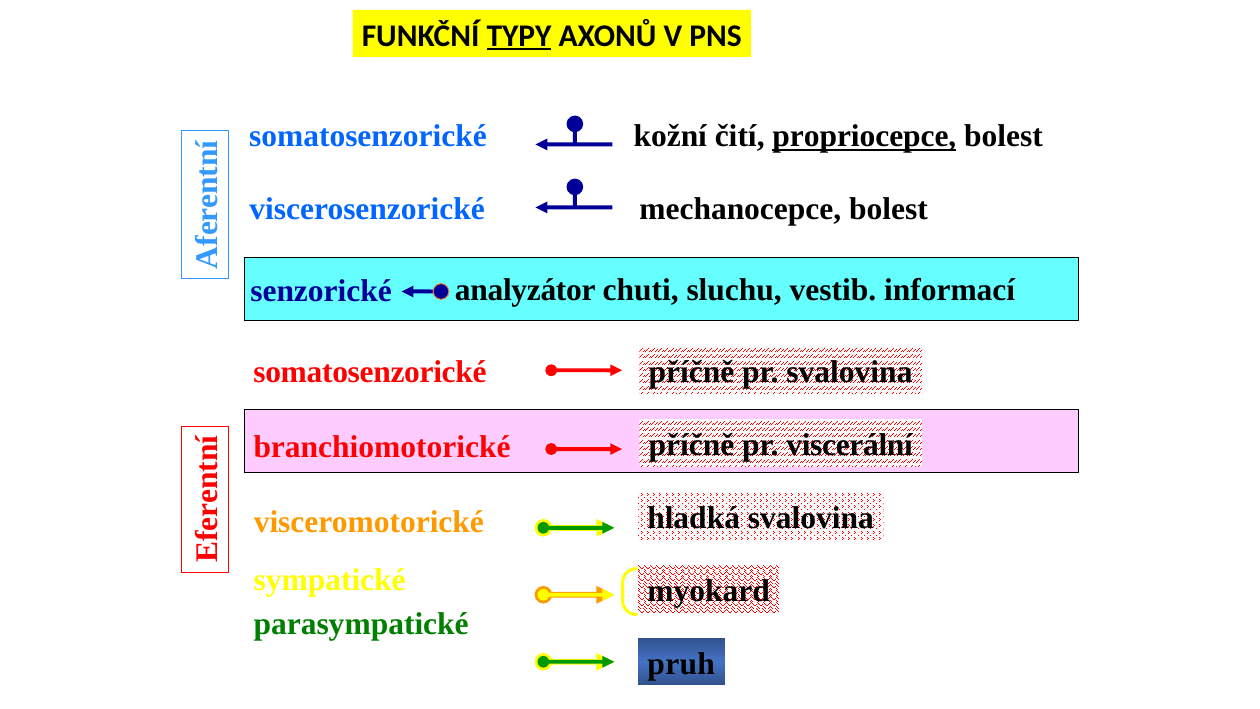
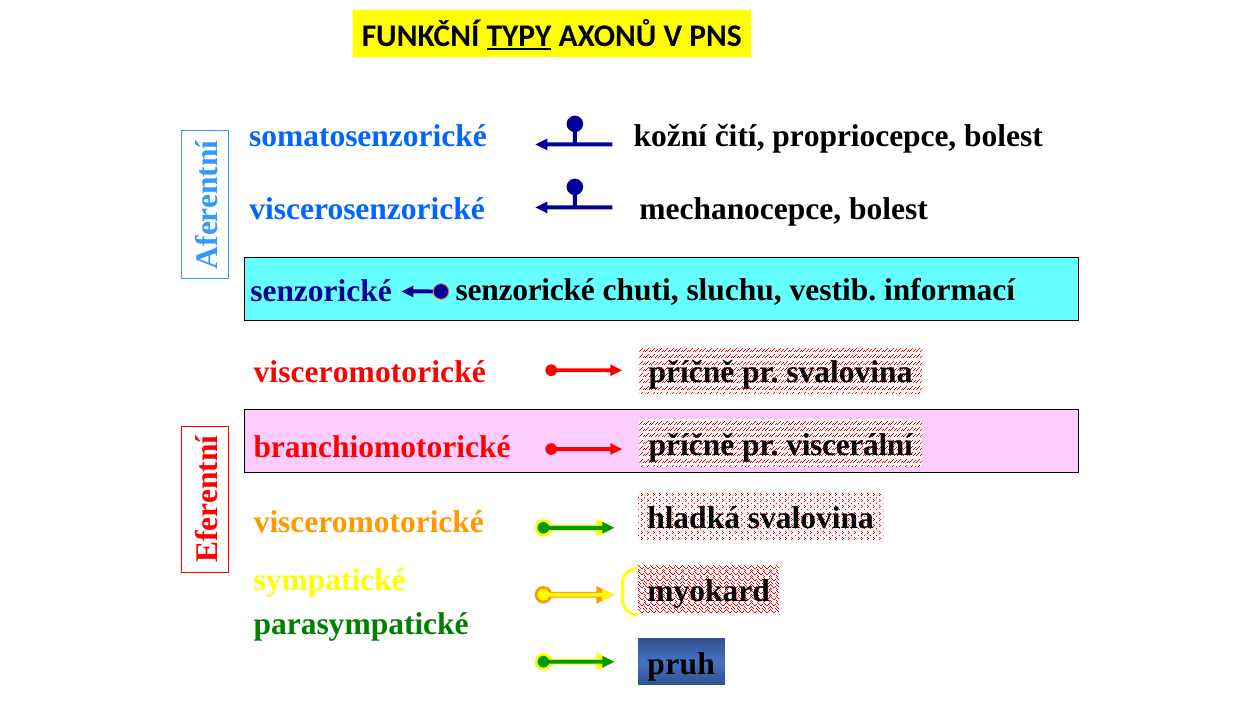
propriocepce underline: present -> none
senzorické analyzátor: analyzátor -> senzorické
somatosenzorické at (370, 372): somatosenzorické -> visceromotorické
